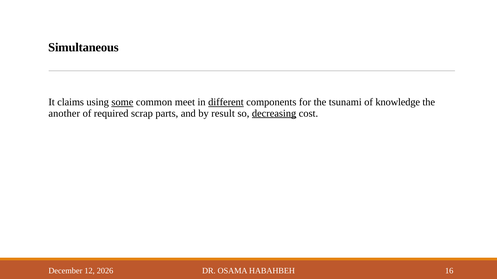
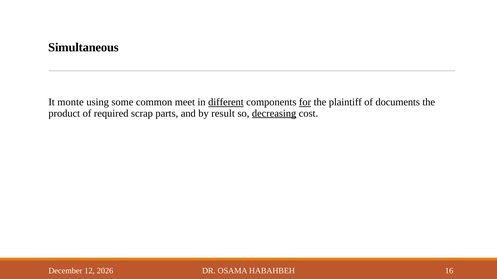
claims: claims -> monte
some underline: present -> none
for underline: none -> present
tsunami: tsunami -> plaintiff
knowledge: knowledge -> documents
another: another -> product
